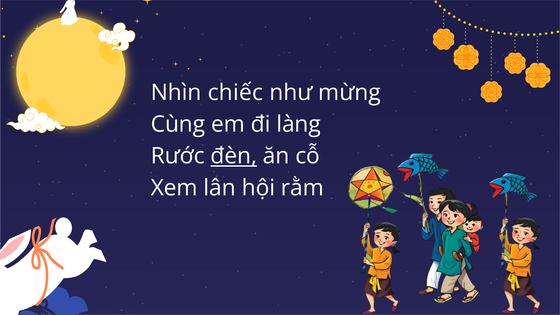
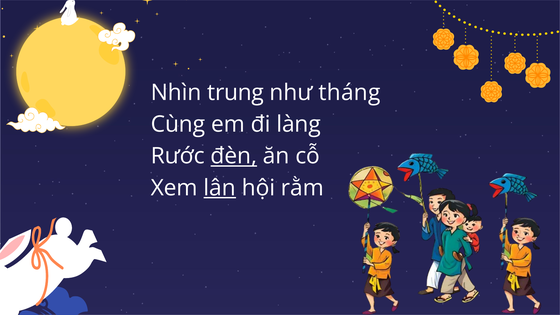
chiếc: chiếc -> trung
mừng: mừng -> tháng
lân underline: none -> present
